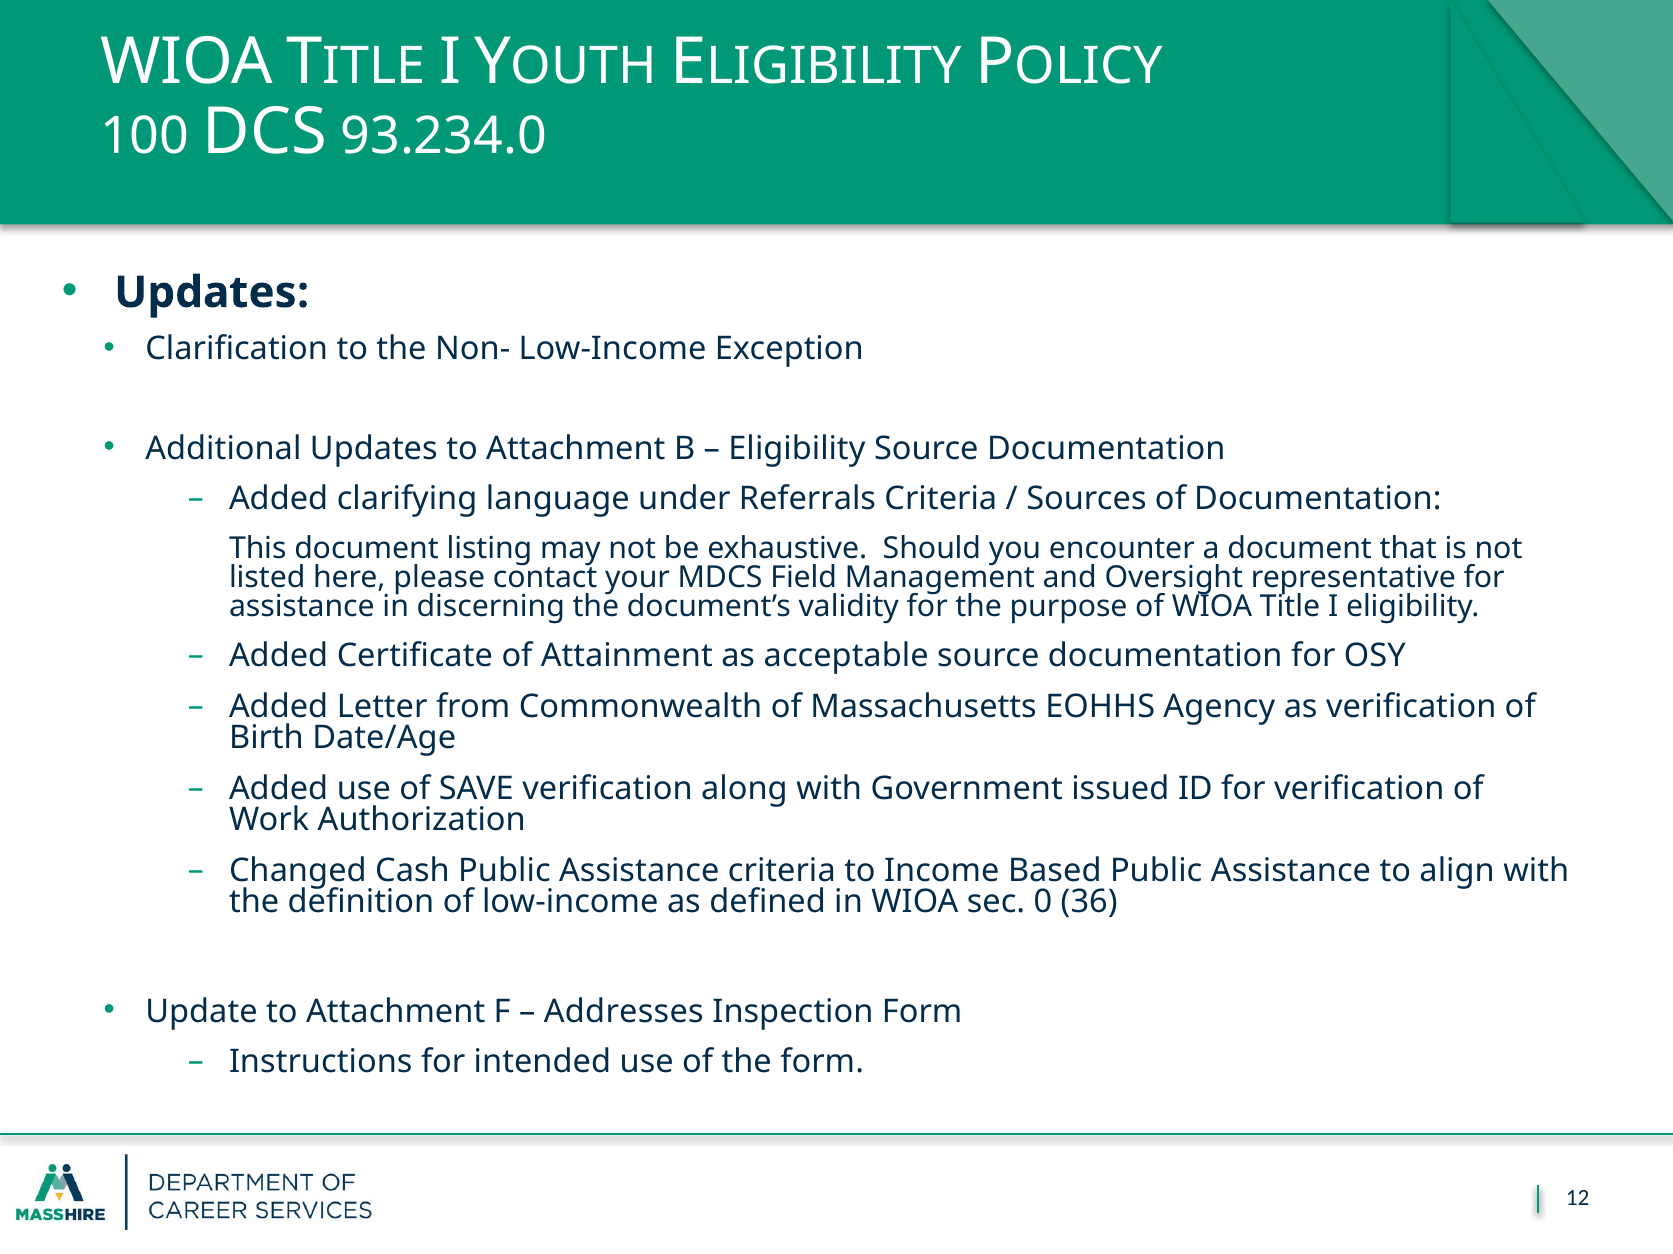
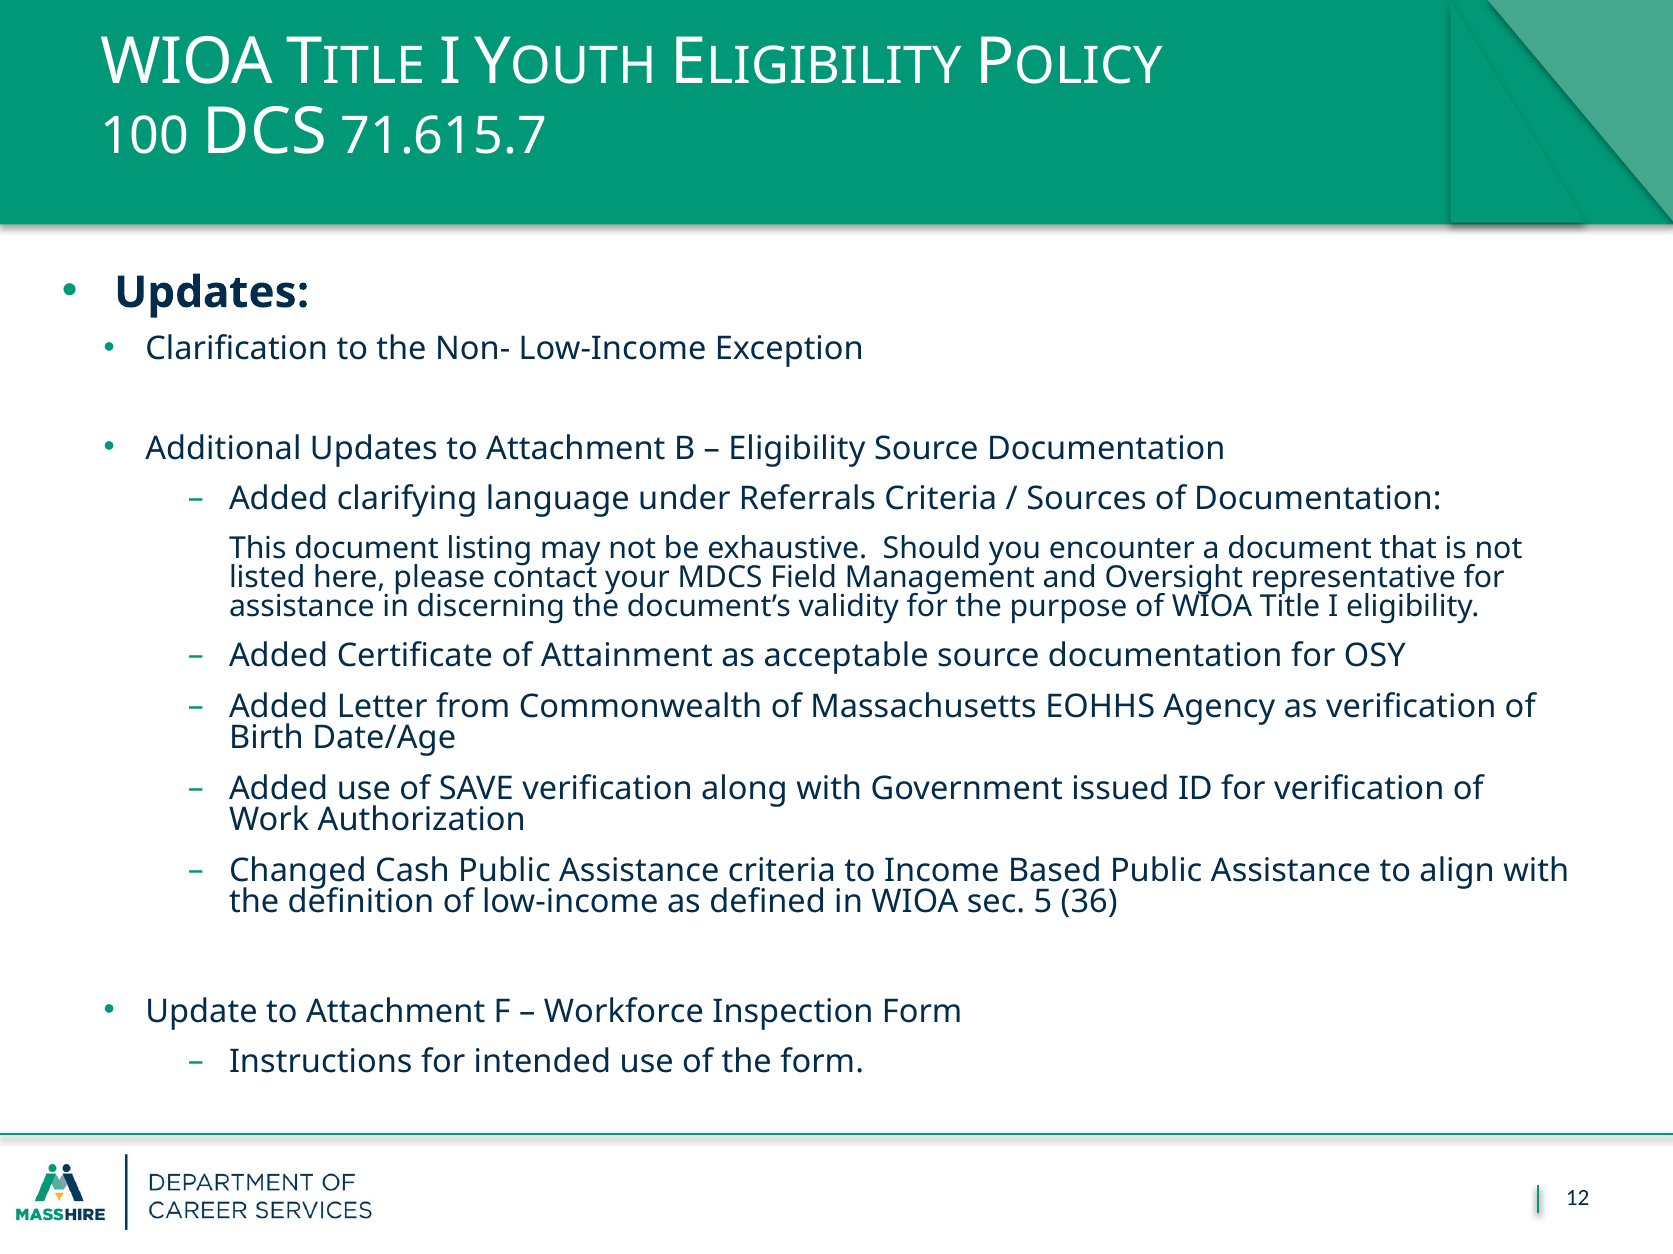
93.234.0: 93.234.0 -> 71.615.7
0: 0 -> 5
Addresses: Addresses -> Workforce
